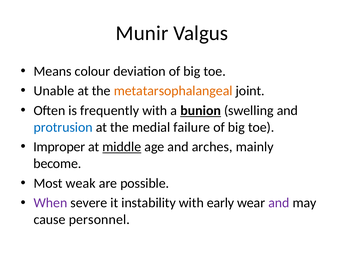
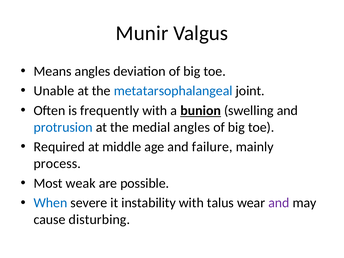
Means colour: colour -> angles
metatarsophalangeal colour: orange -> blue
medial failure: failure -> angles
Improper: Improper -> Required
middle underline: present -> none
arches: arches -> failure
become: become -> process
When colour: purple -> blue
early: early -> talus
personnel: personnel -> disturbing
